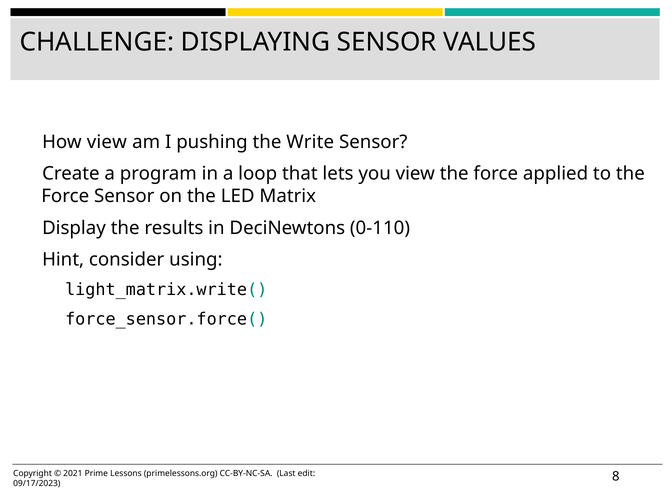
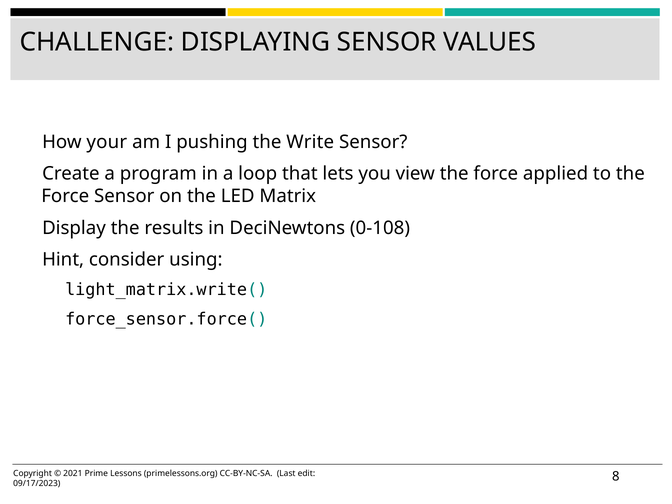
view at (107, 142): view -> your
0-110: 0-110 -> 0-108
